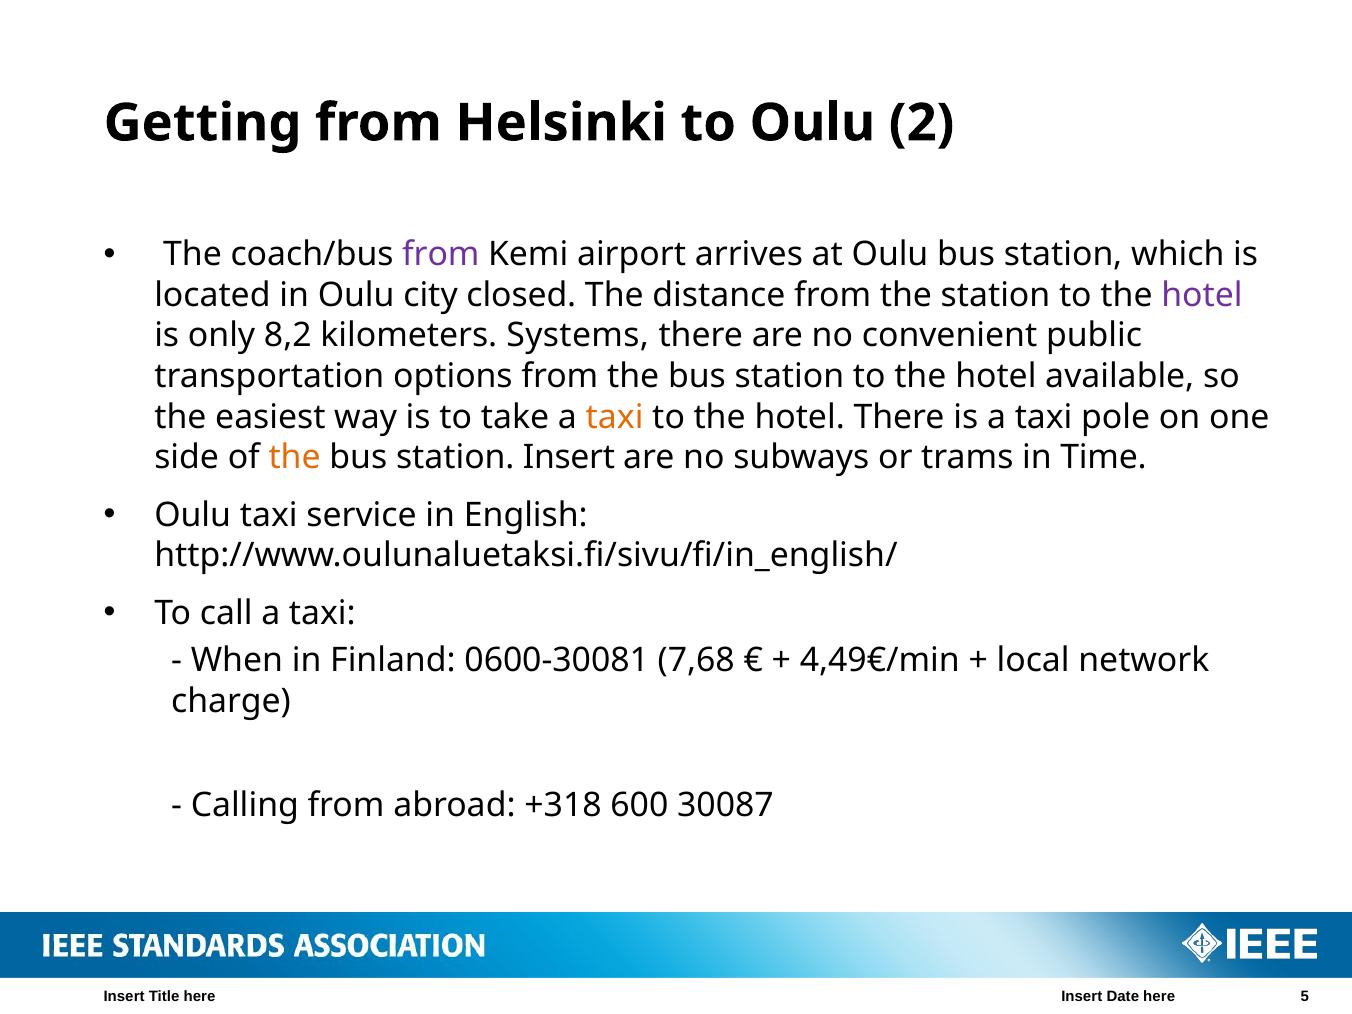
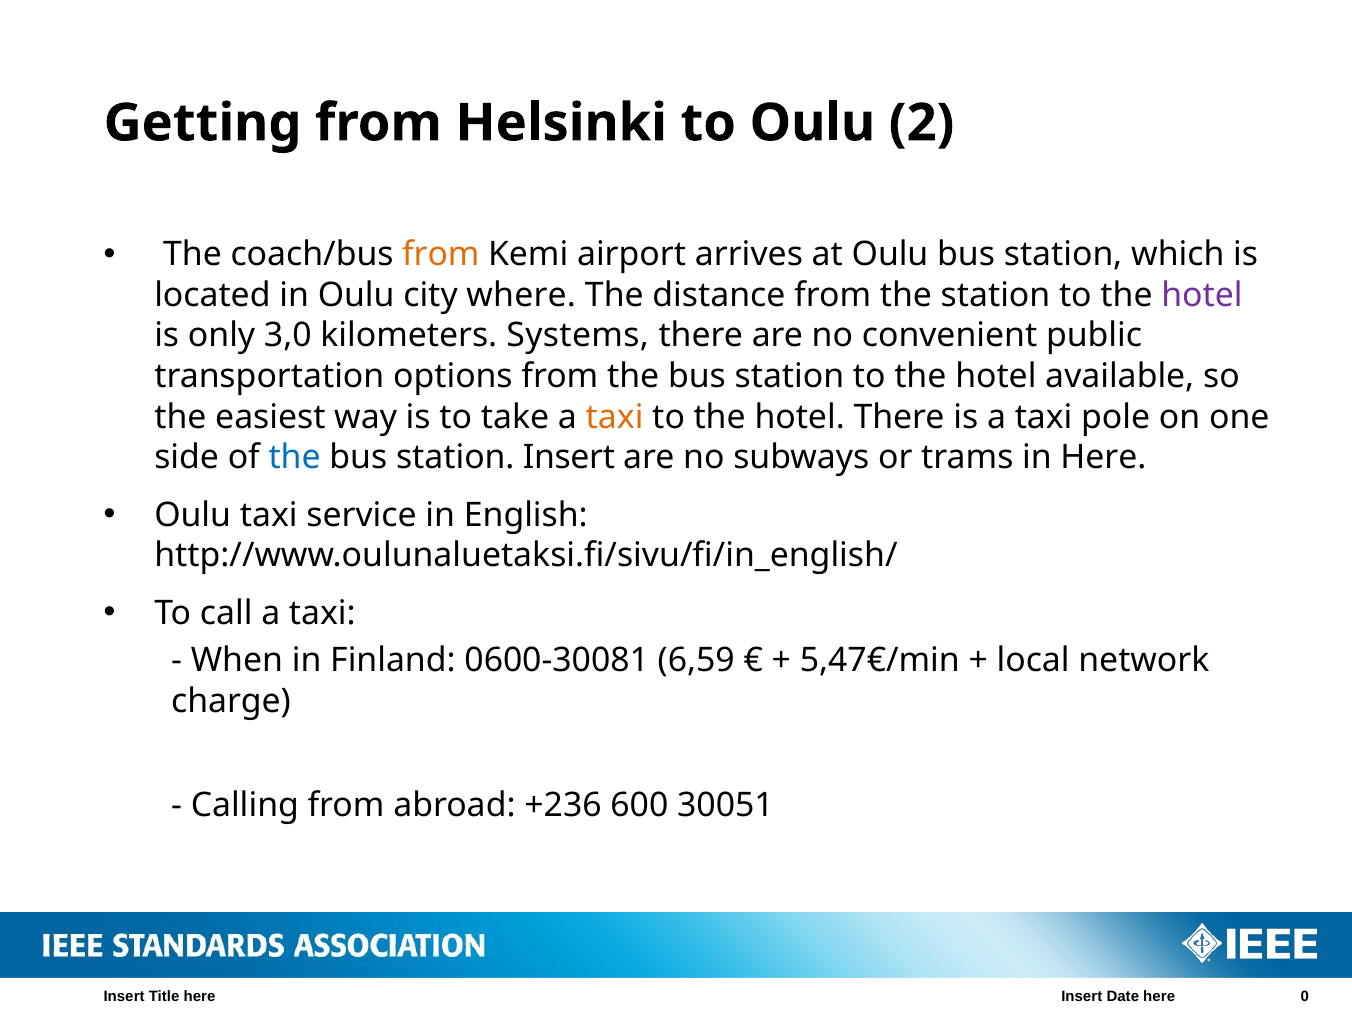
from at (441, 255) colour: purple -> orange
closed: closed -> where
8,2: 8,2 -> 3,0
the at (295, 458) colour: orange -> blue
in Time: Time -> Here
7,68: 7,68 -> 6,59
4,49€/min: 4,49€/min -> 5,47€/min
+318: +318 -> +236
30087: 30087 -> 30051
5: 5 -> 0
